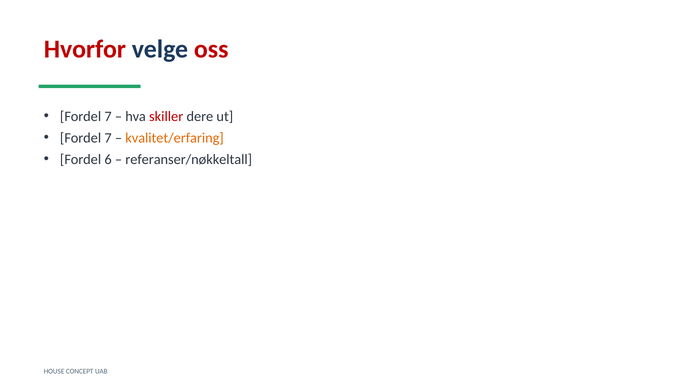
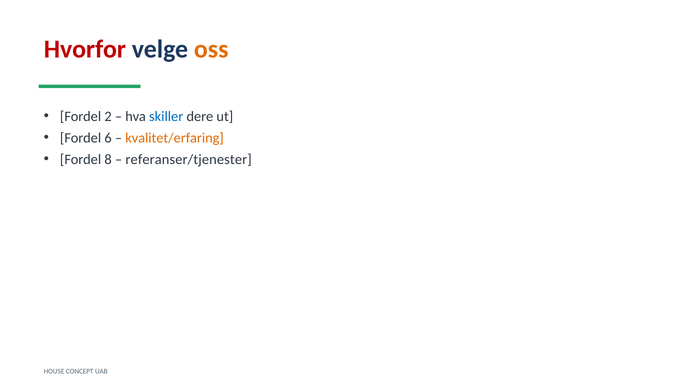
oss colour: red -> orange
7 at (108, 117): 7 -> 2
skiller colour: red -> blue
7 at (108, 138): 7 -> 6
6: 6 -> 8
referanser/nøkkeltall: referanser/nøkkeltall -> referanser/tjenester
